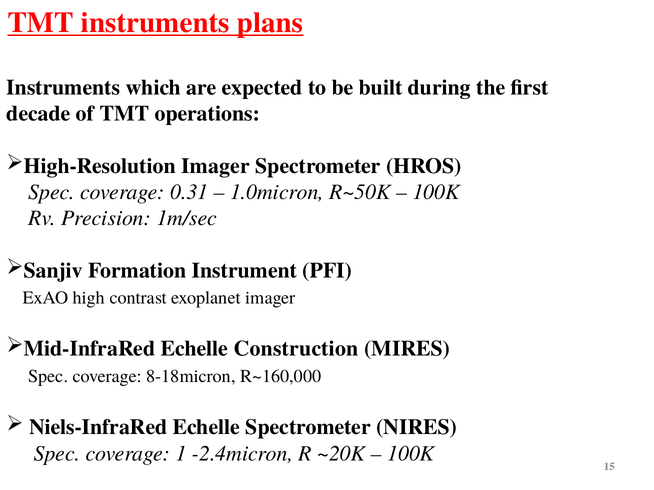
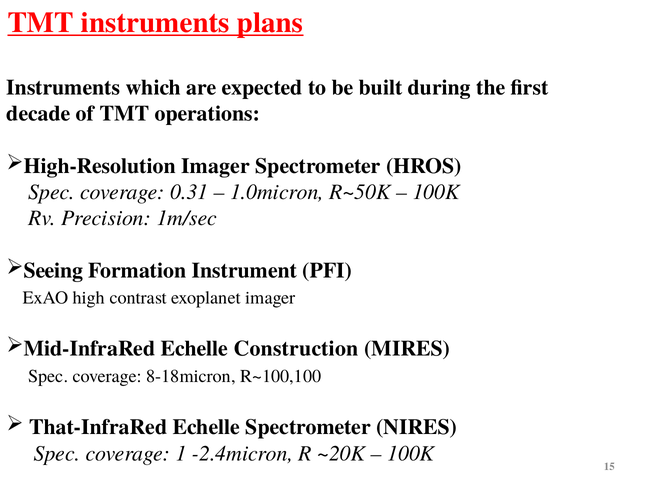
Sanjiv: Sanjiv -> Seeing
R~160,000: R~160,000 -> R~100,100
Niels-InfraRed: Niels-InfraRed -> That-InfraRed
